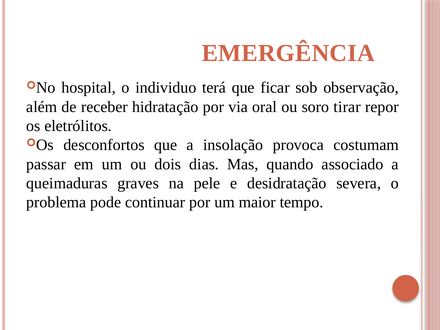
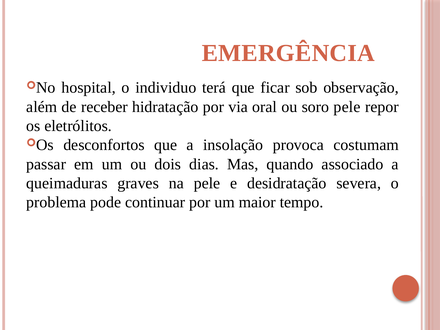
soro tirar: tirar -> pele
